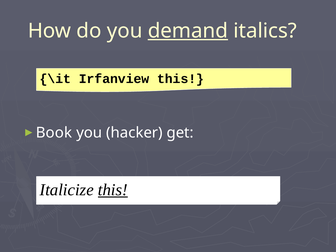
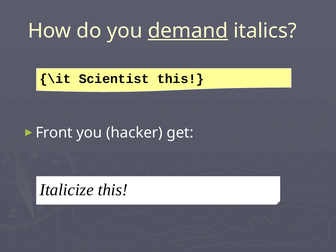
Irfanview: Irfanview -> Scientist
Book: Book -> Front
this at (113, 190) underline: present -> none
